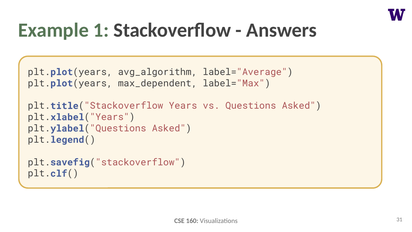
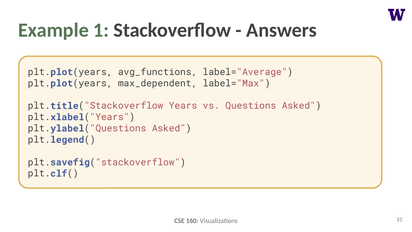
avg_algorithm: avg_algorithm -> avg_functions
